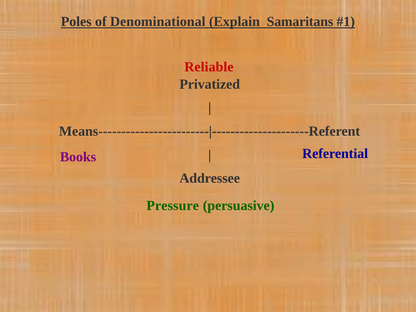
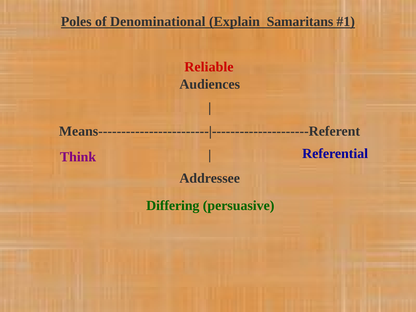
Privatized: Privatized -> Audiences
Books: Books -> Think
Pressure: Pressure -> Differing
